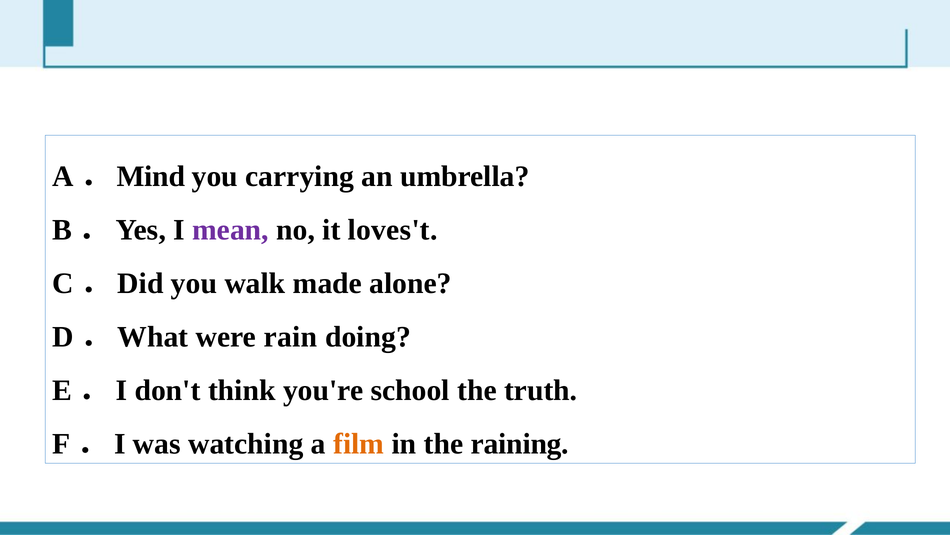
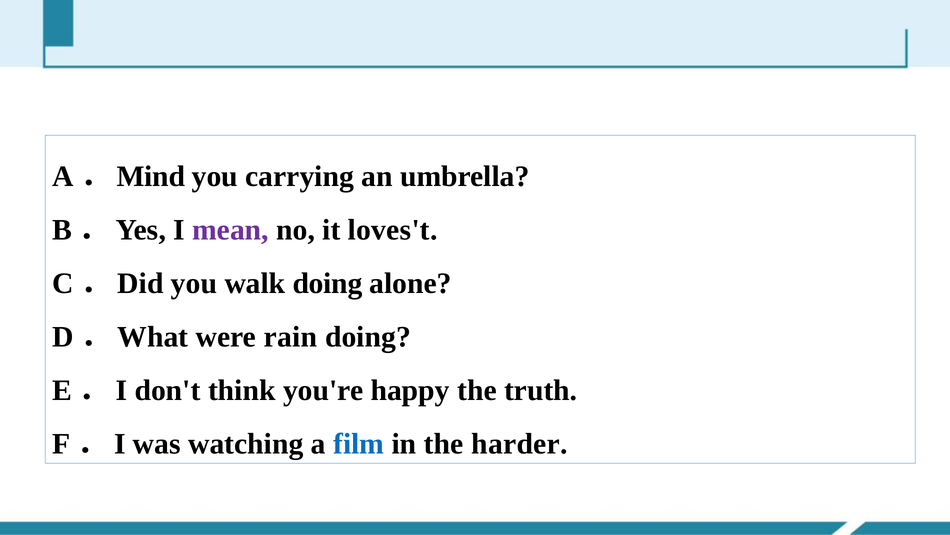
walk made: made -> doing
school: school -> happy
film colour: orange -> blue
raining: raining -> harder
